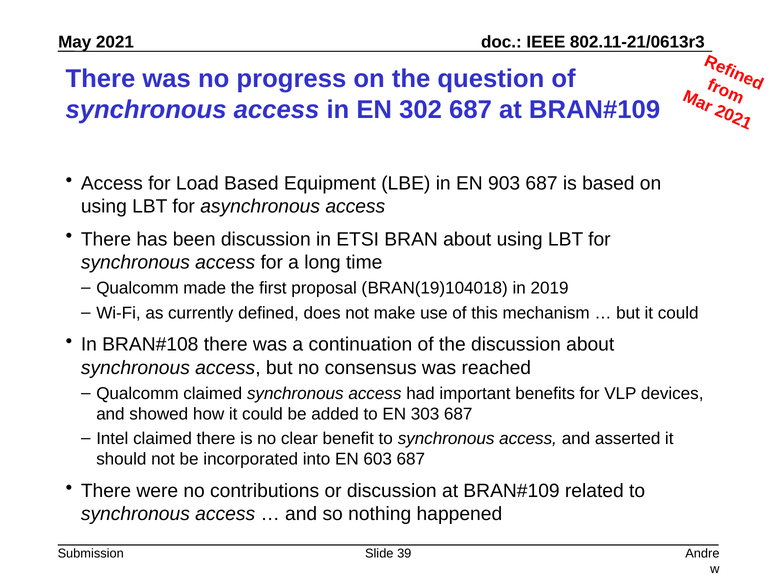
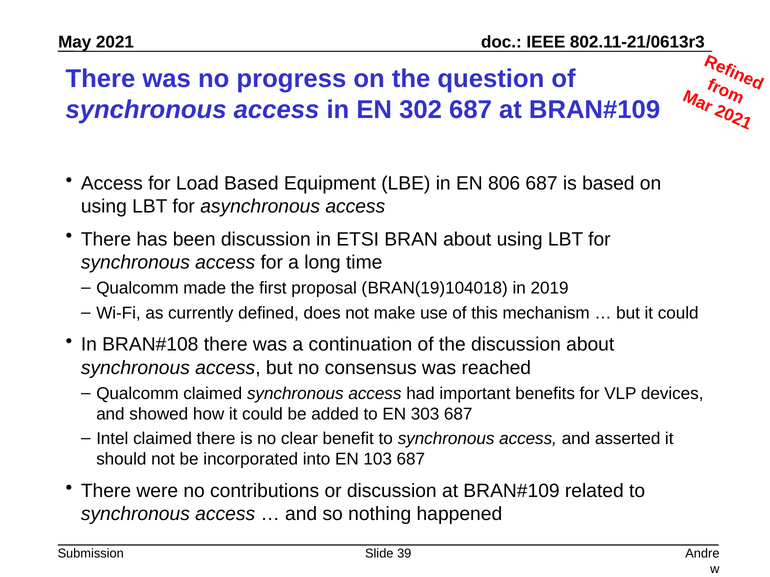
903: 903 -> 806
603: 603 -> 103
